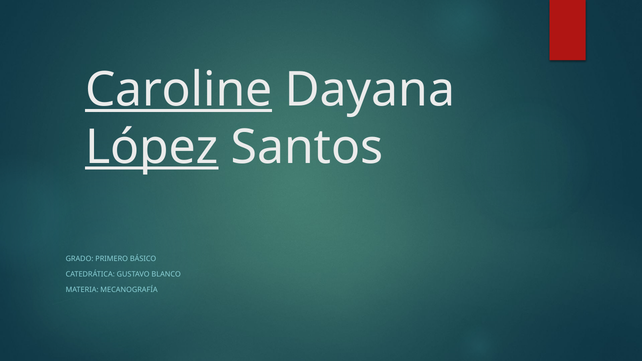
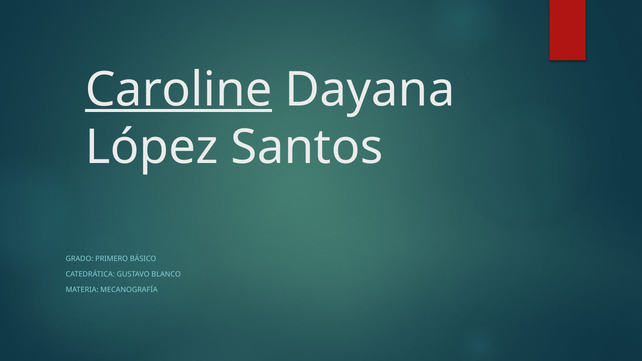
López underline: present -> none
